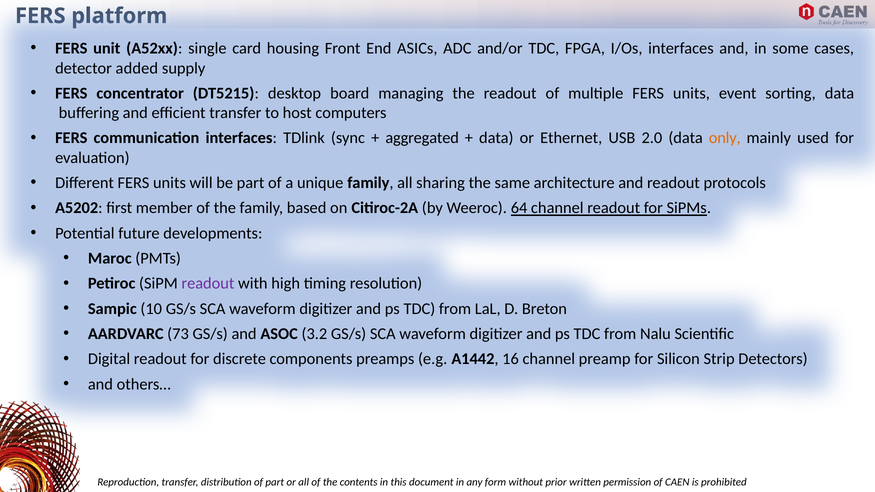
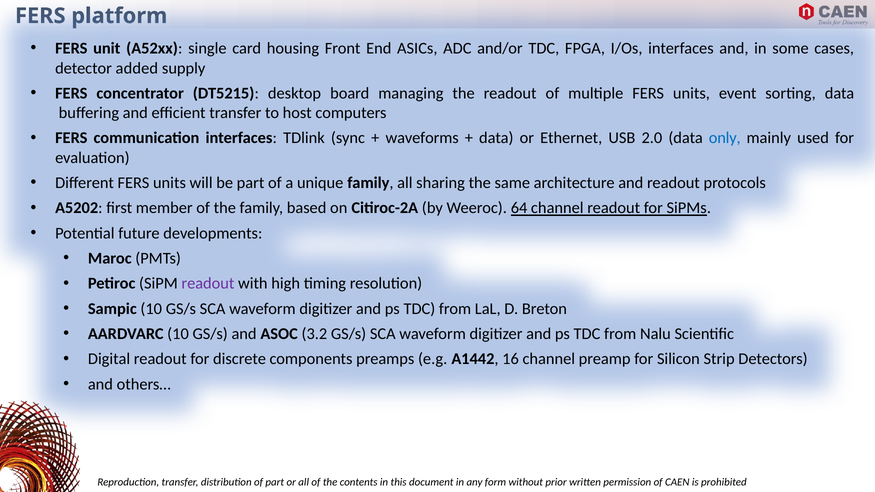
aggregated: aggregated -> waveforms
only colour: orange -> blue
AARDVARC 73: 73 -> 10
